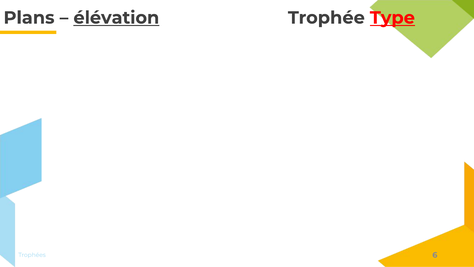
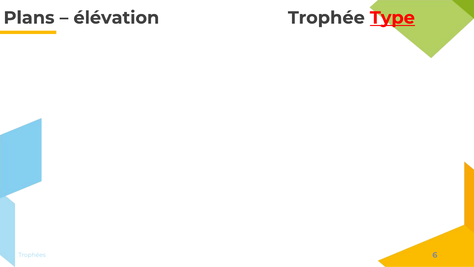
élévation underline: present -> none
